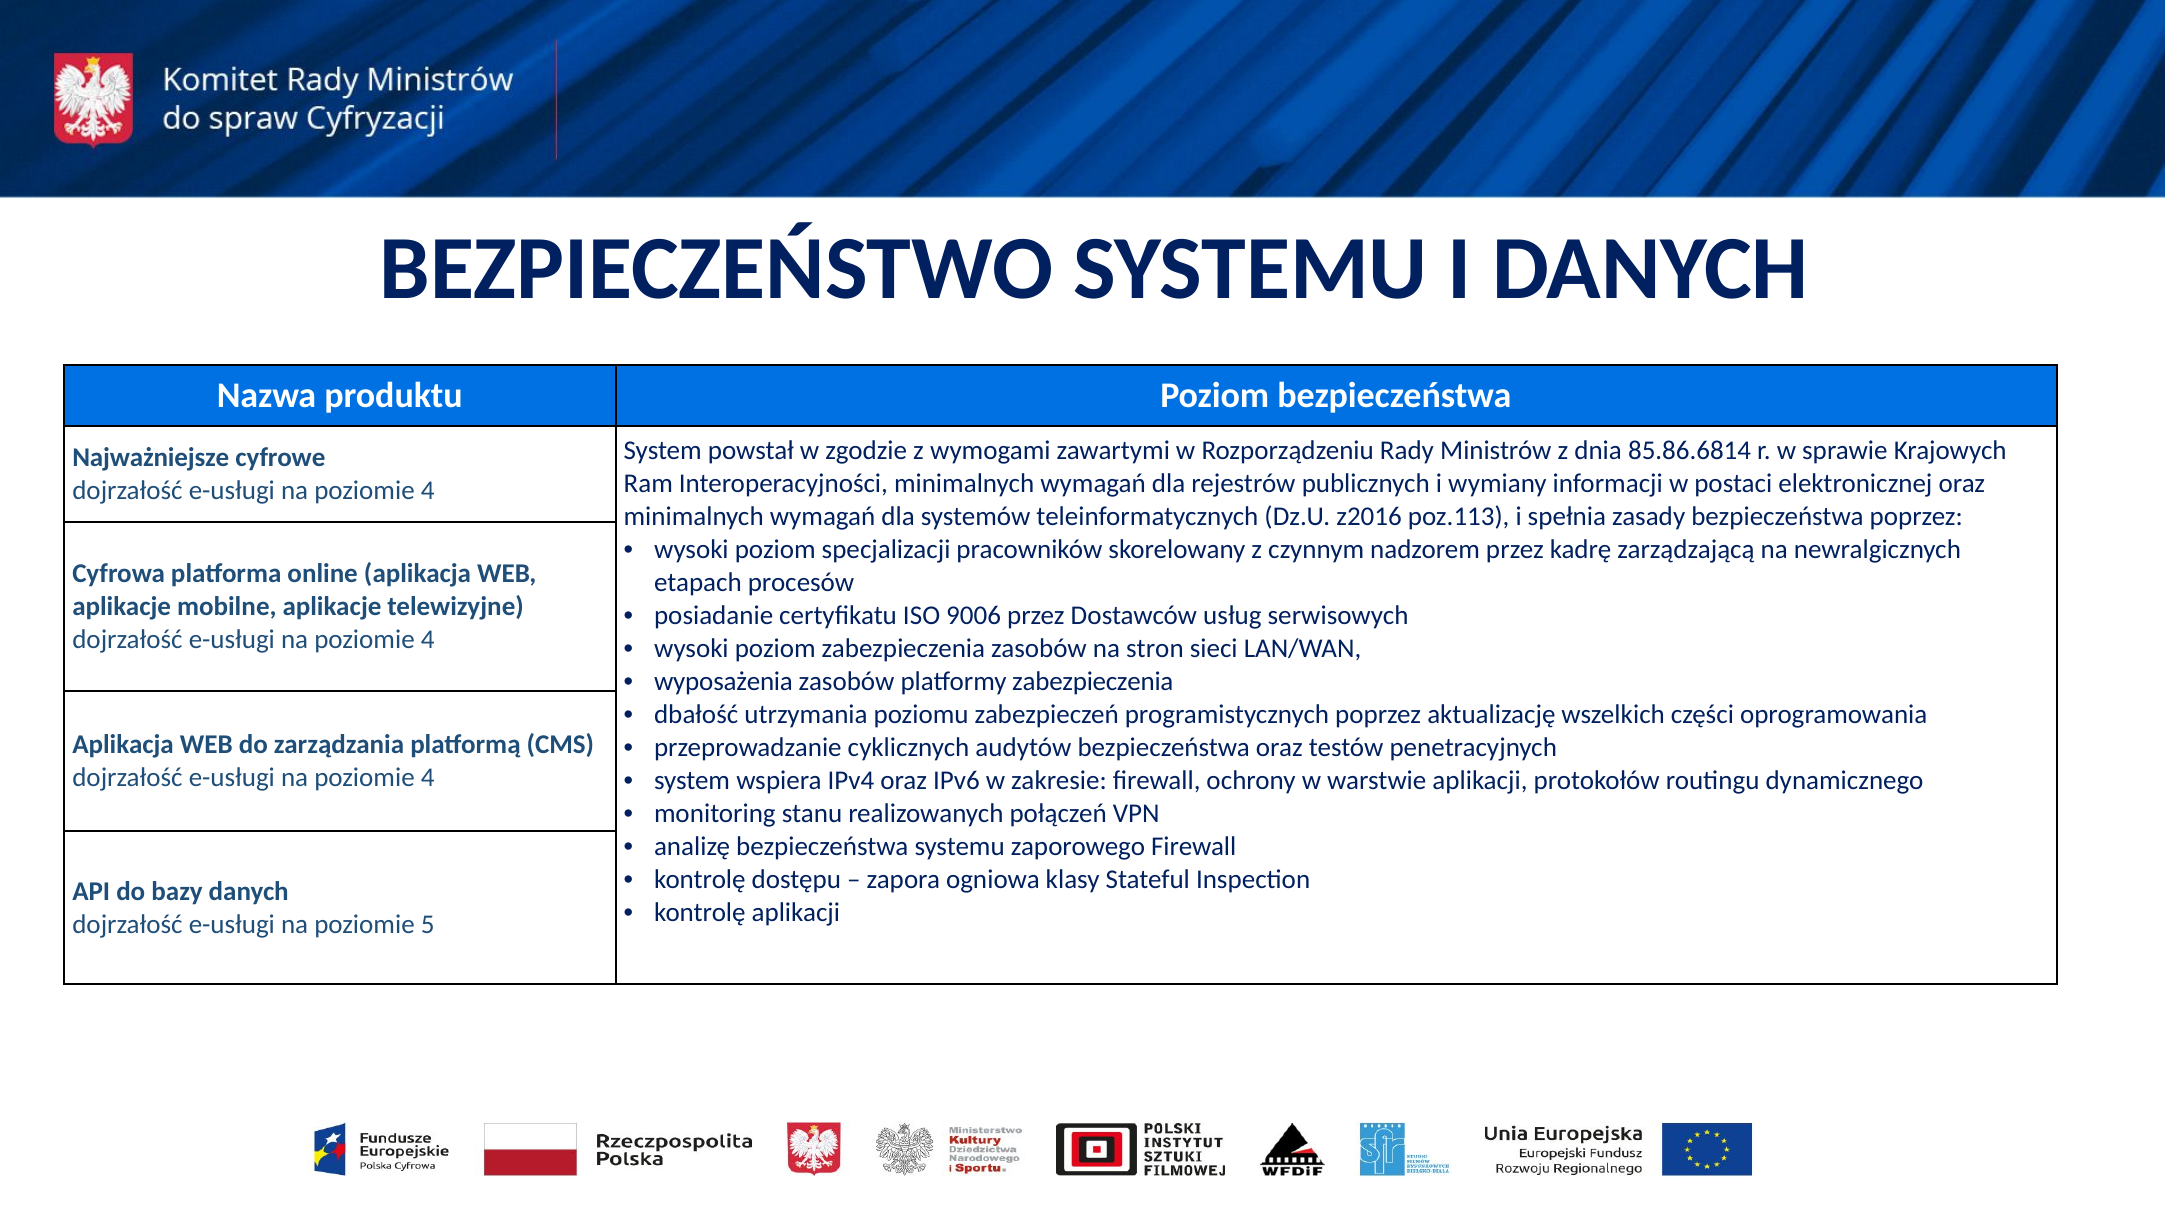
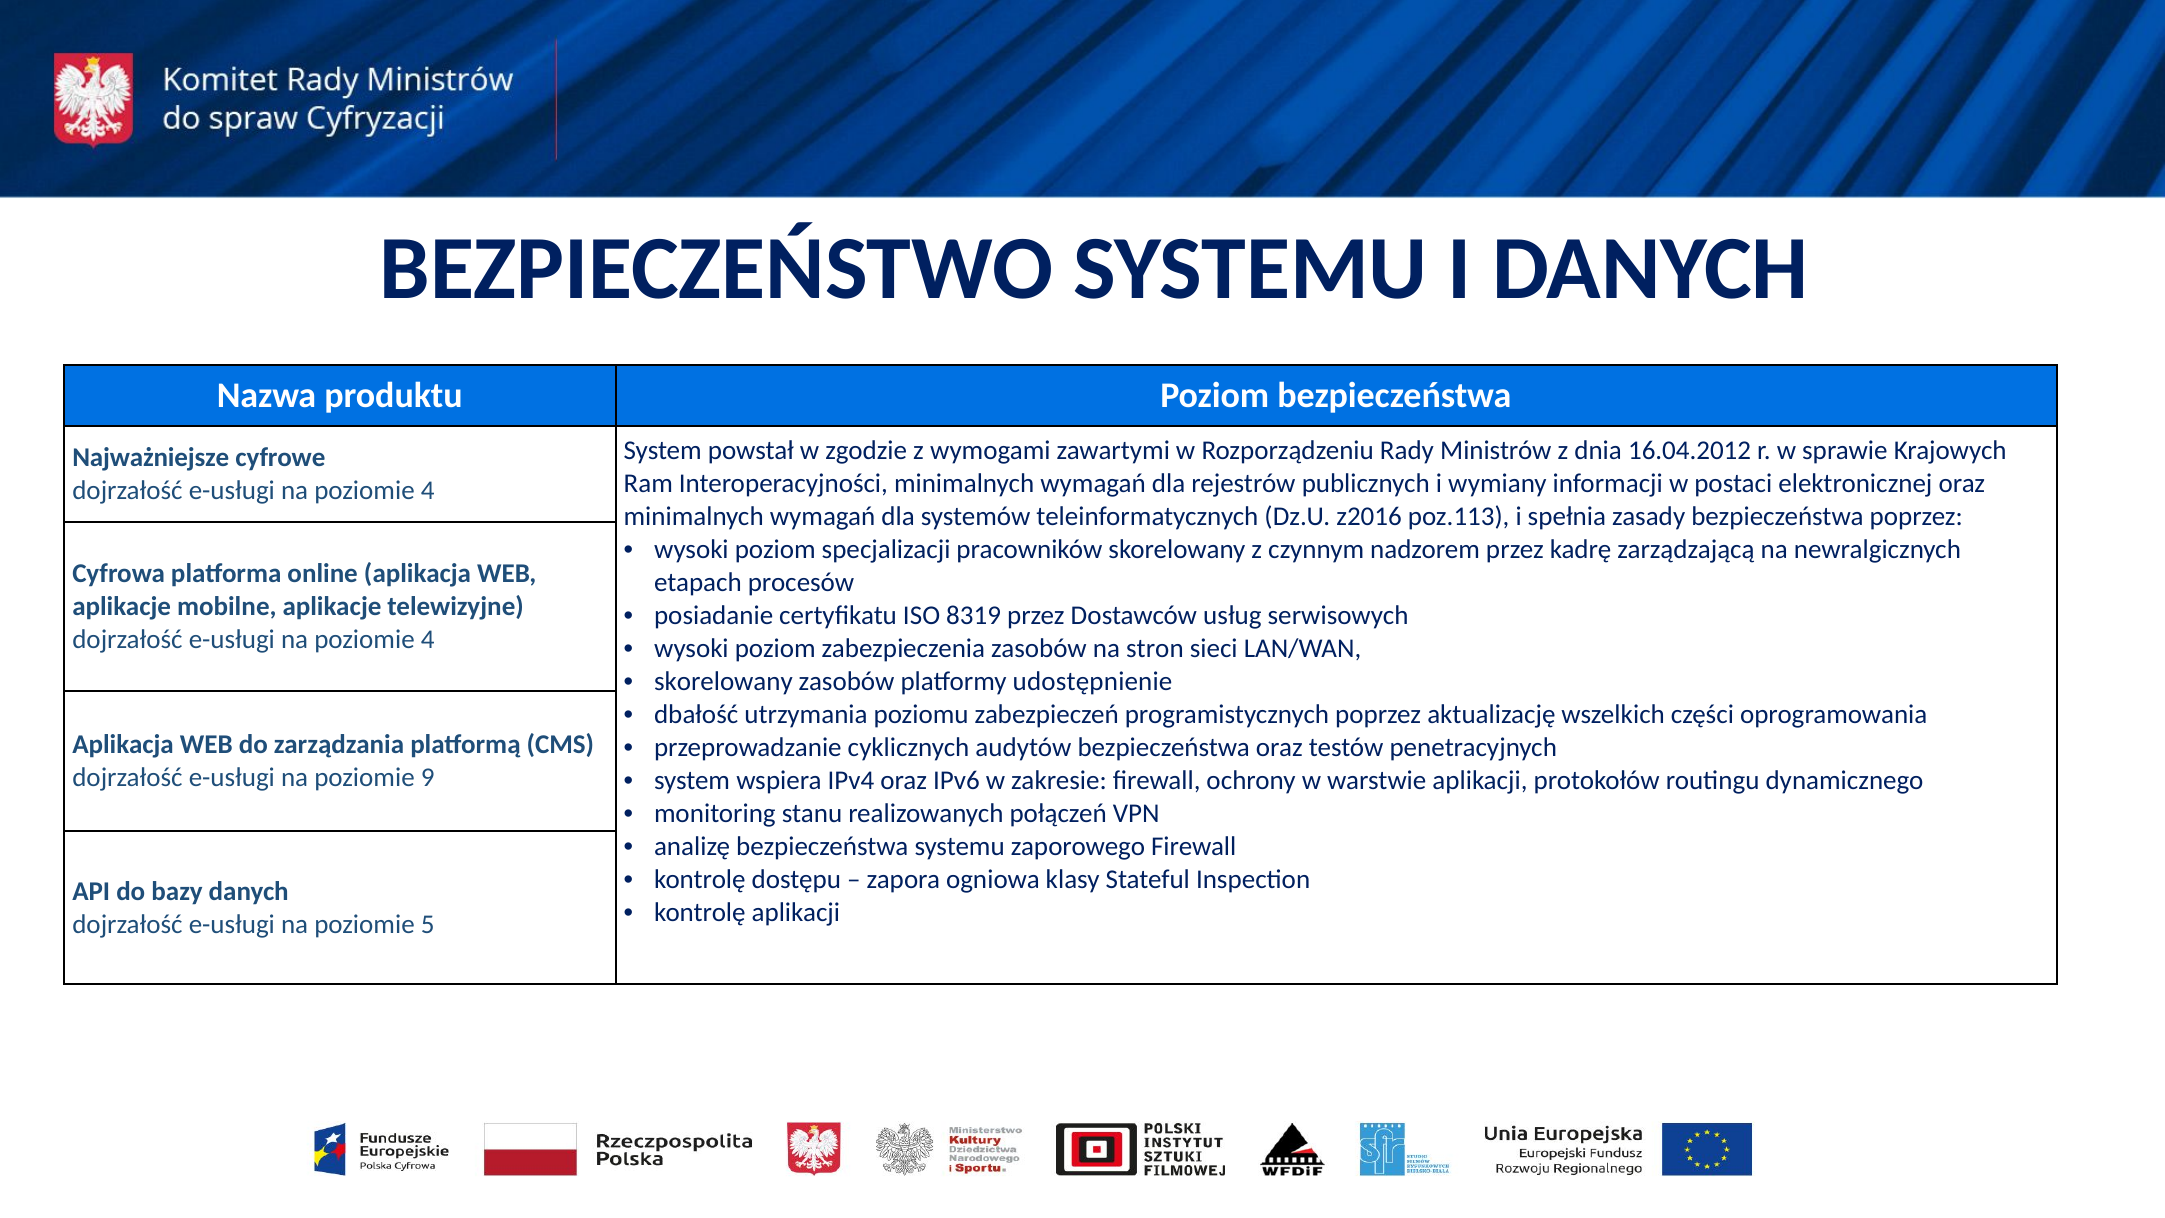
85.86.6814: 85.86.6814 -> 16.04.2012
9006: 9006 -> 8319
wyposażenia at (724, 681): wyposażenia -> skorelowany
platformy zabezpieczenia: zabezpieczenia -> udostępnienie
4 at (428, 778): 4 -> 9
